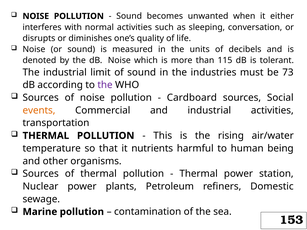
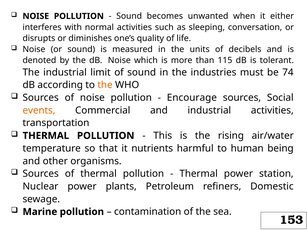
73: 73 -> 74
the at (105, 85) colour: purple -> orange
Cardboard: Cardboard -> Encourage
